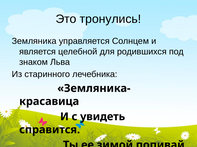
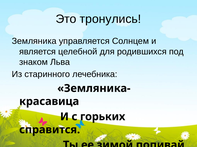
увидеть: увидеть -> горьких
